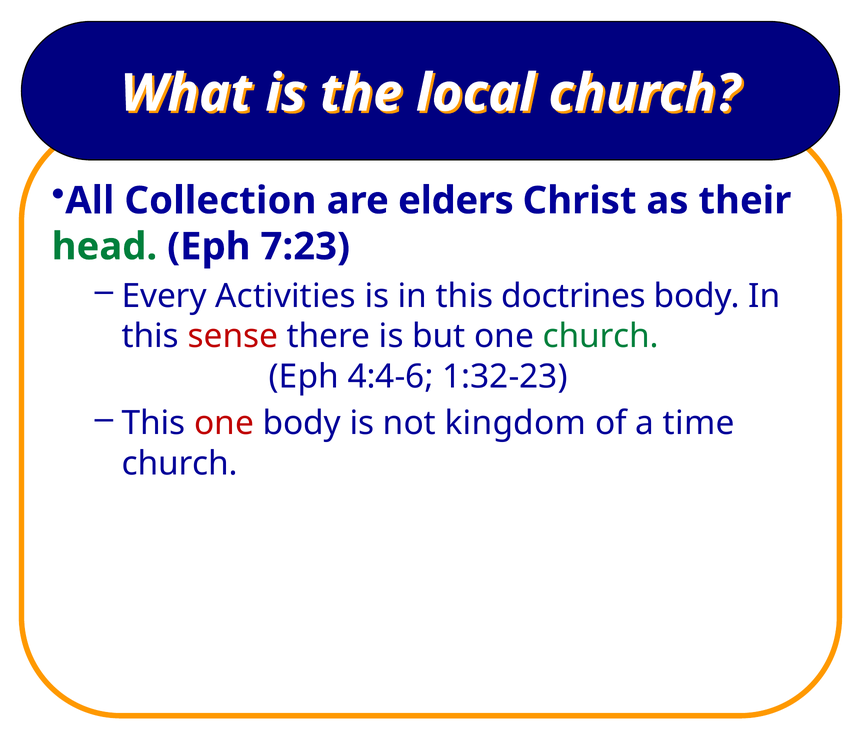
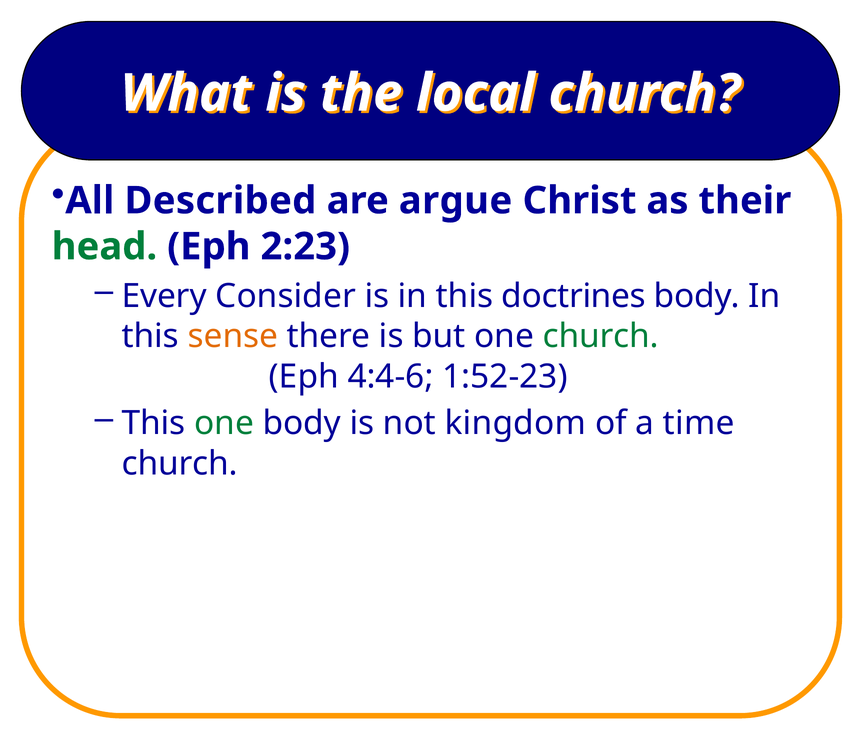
Collection: Collection -> Described
elders: elders -> argue
7:23: 7:23 -> 2:23
Activities: Activities -> Consider
sense colour: red -> orange
1:32-23: 1:32-23 -> 1:52-23
one at (224, 423) colour: red -> green
